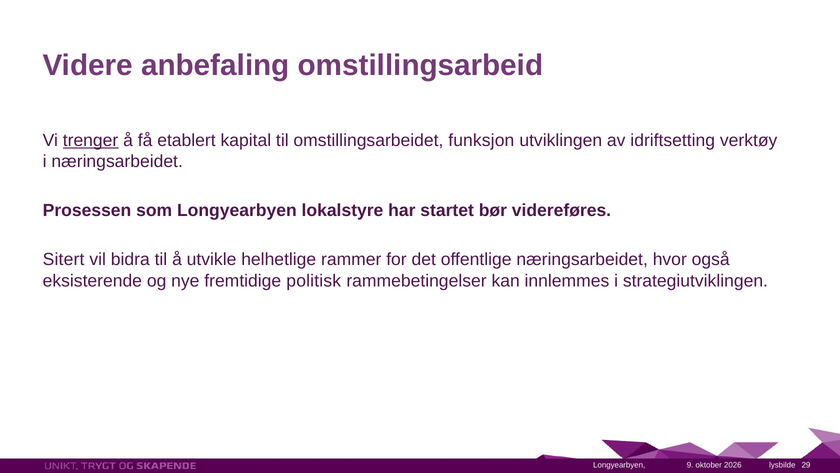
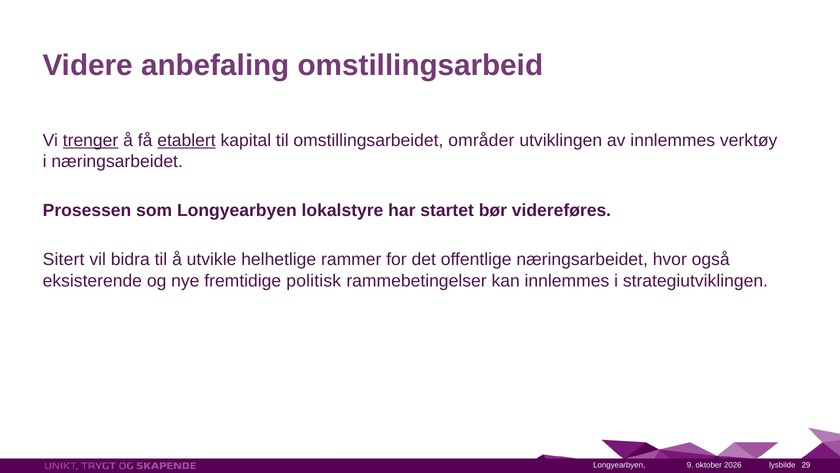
etablert underline: none -> present
funksjon: funksjon -> områder
av idriftsetting: idriftsetting -> innlemmes
